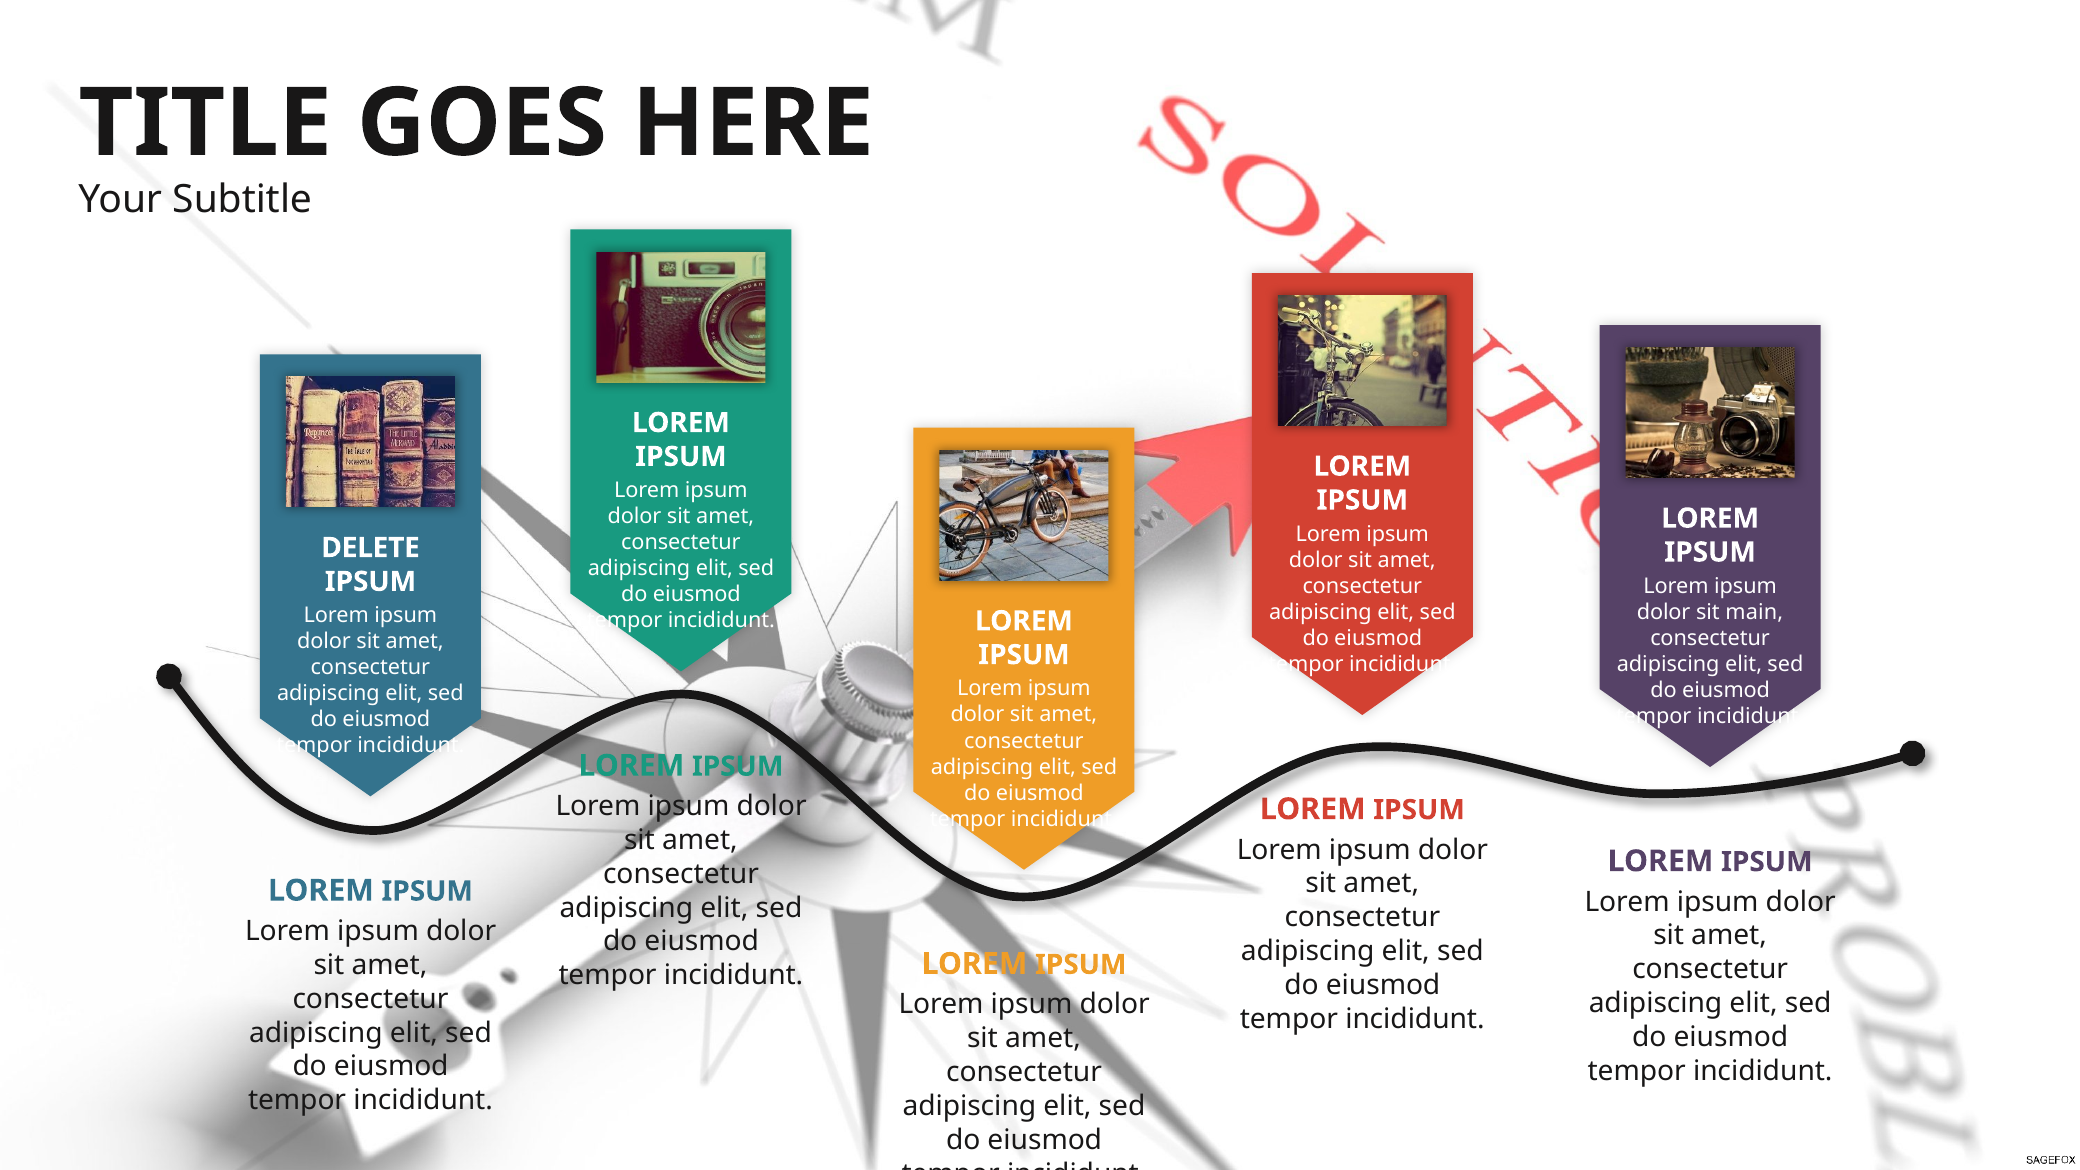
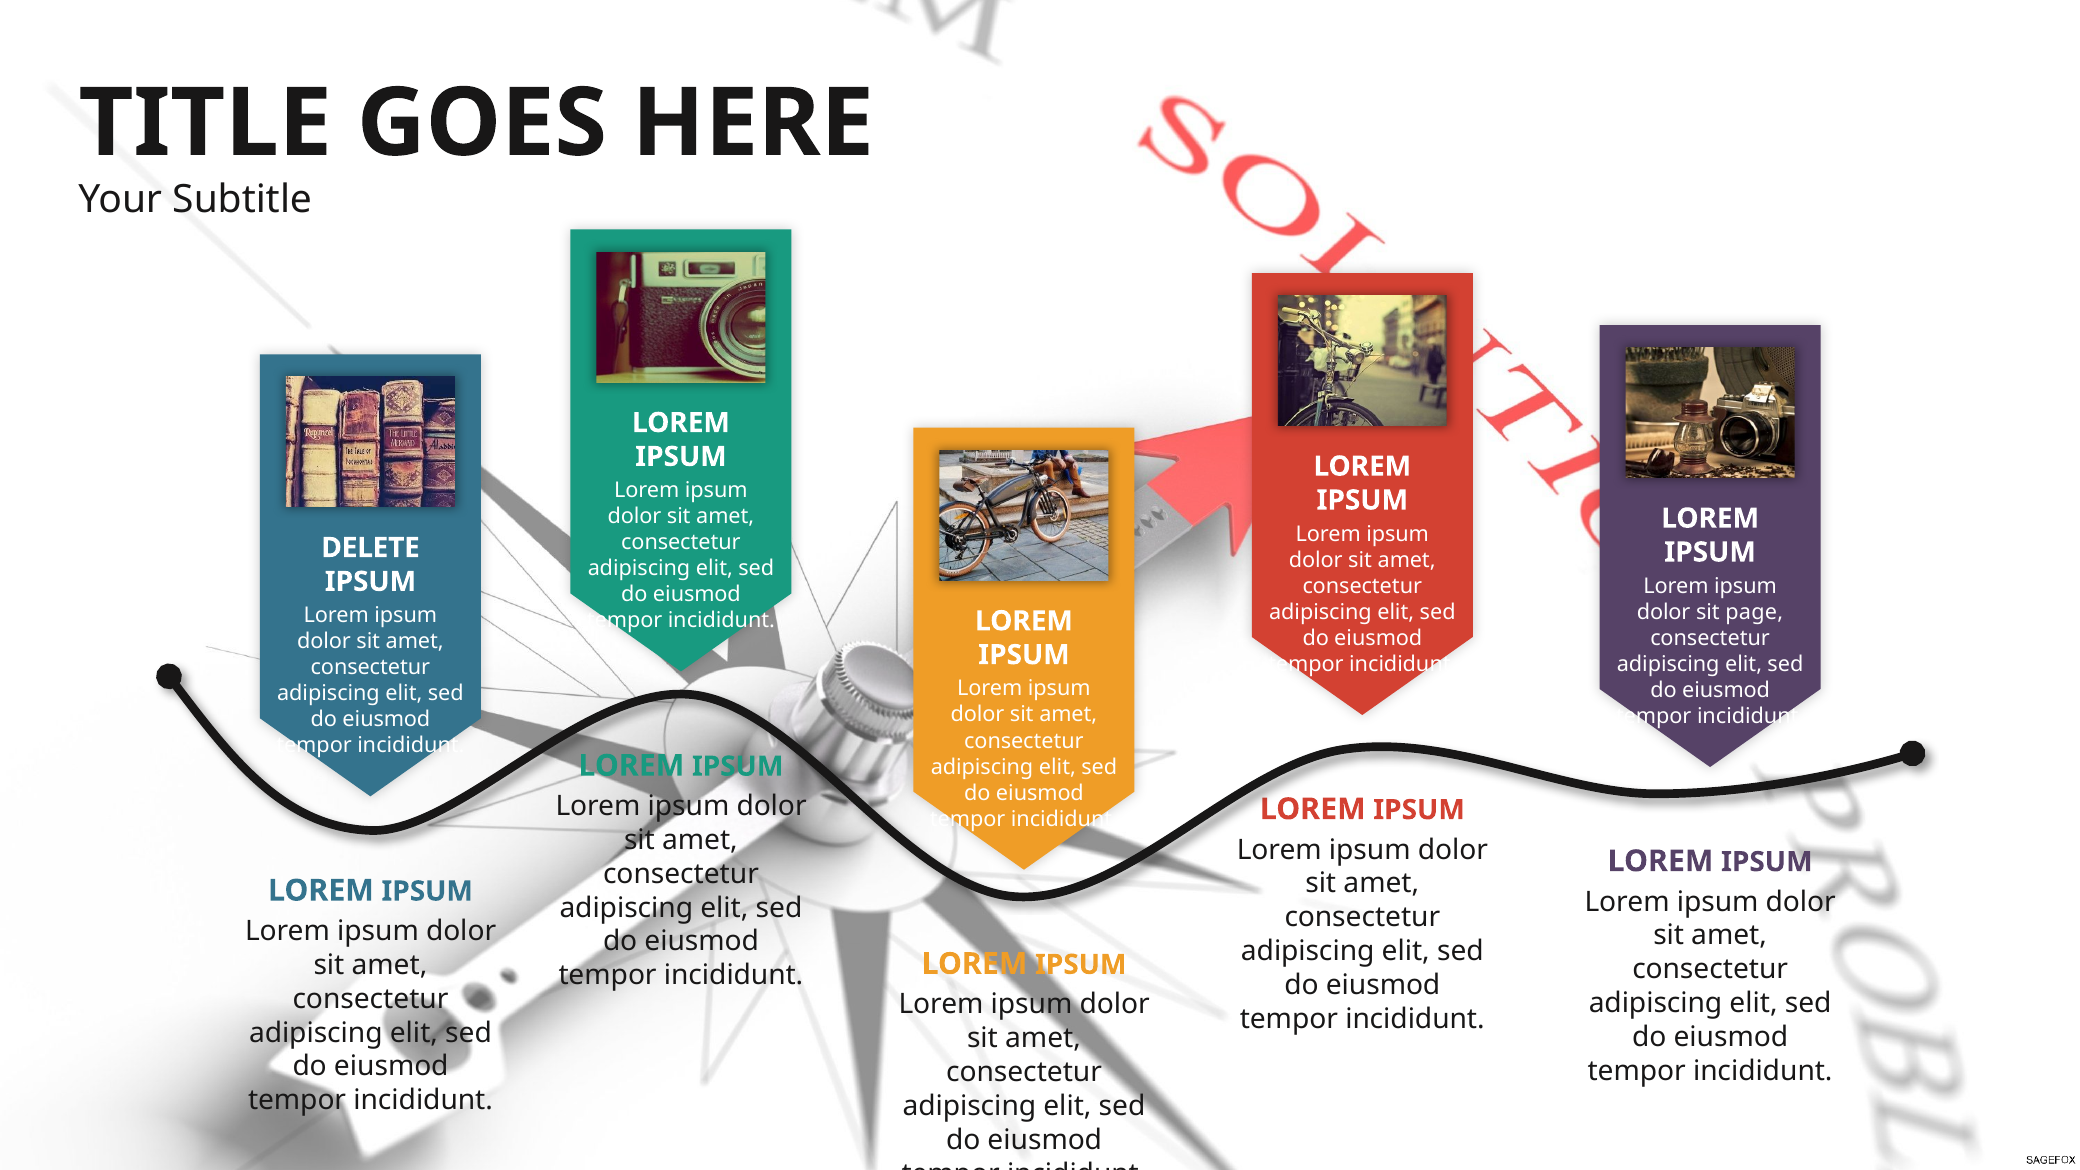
main: main -> page
